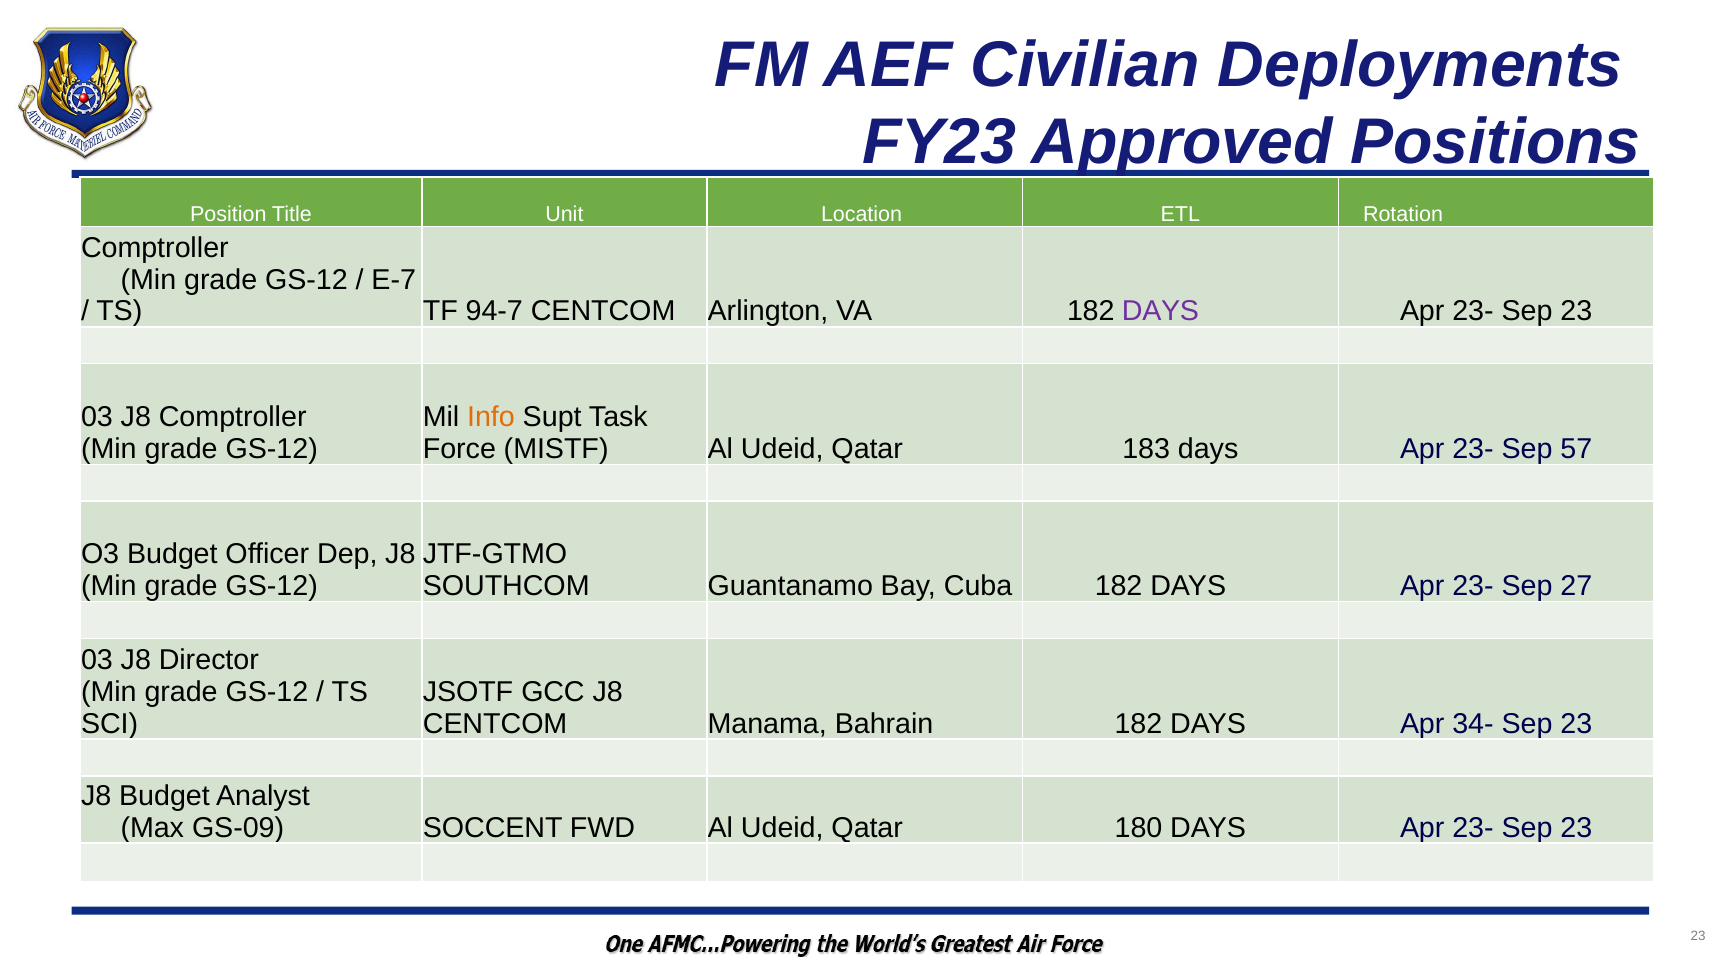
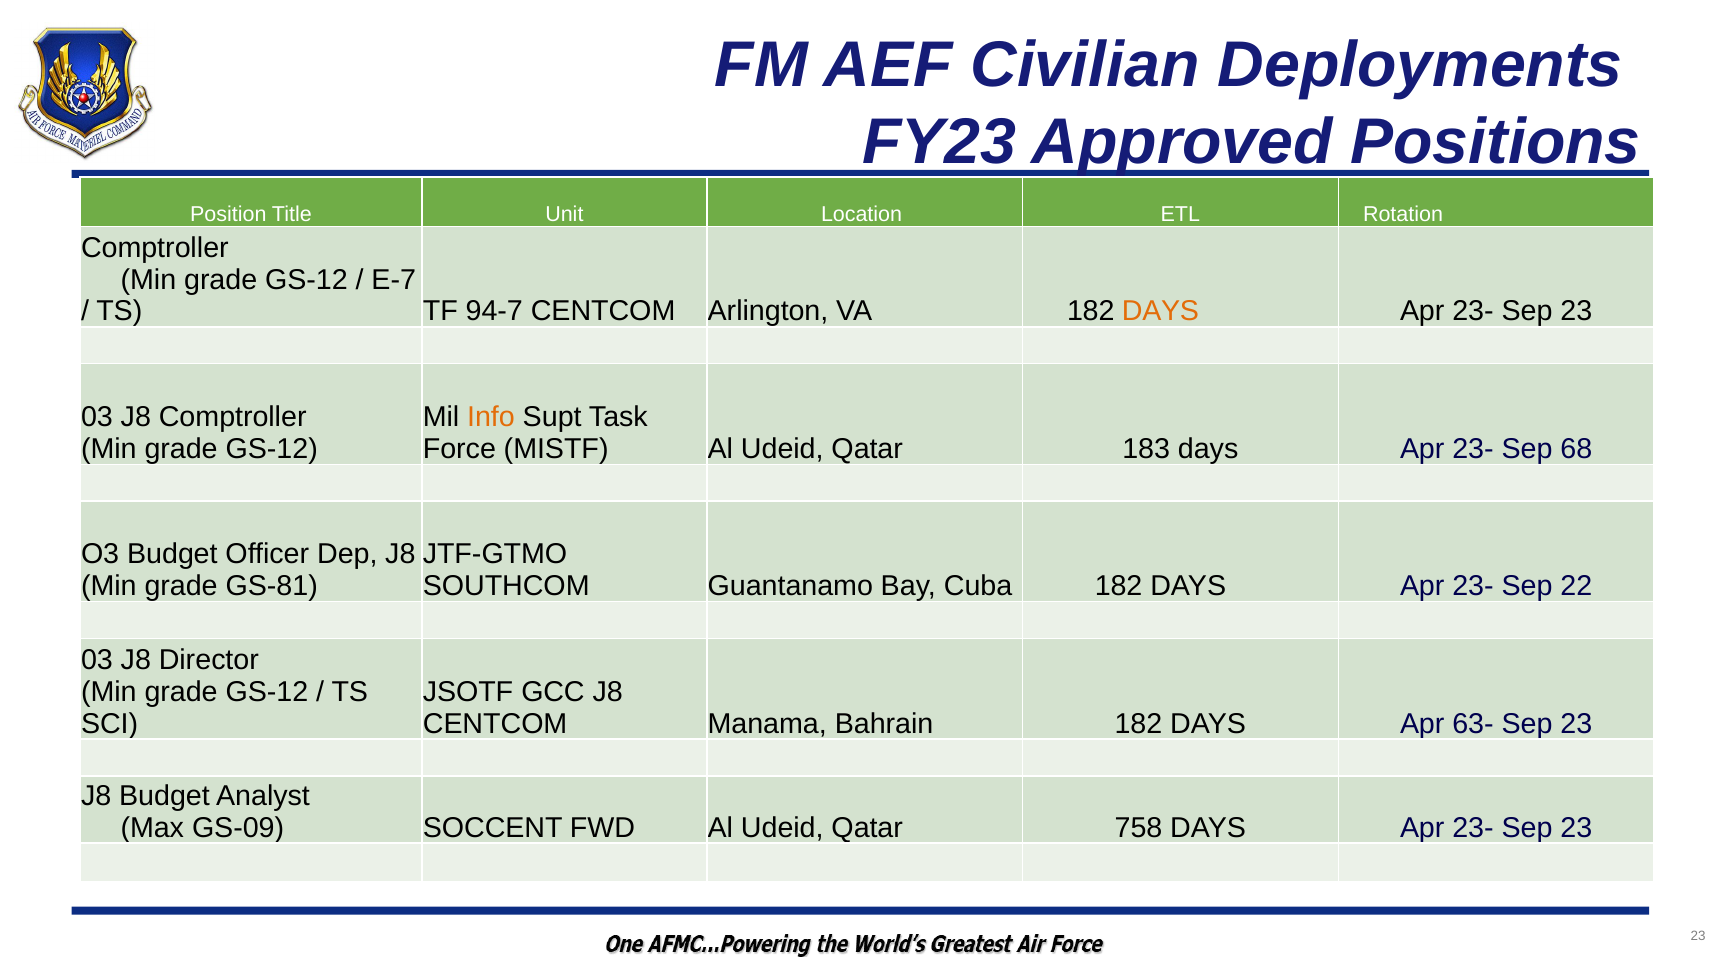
DAYS at (1161, 312) colour: purple -> orange
57: 57 -> 68
GS-12 at (272, 586): GS-12 -> GS-81
27: 27 -> 22
34-: 34- -> 63-
180: 180 -> 758
